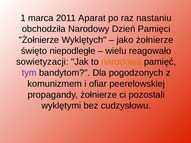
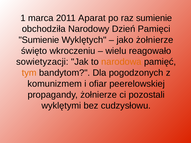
raz nastaniu: nastaniu -> sumienie
Żołnierze at (39, 40): Żołnierze -> Sumienie
niepodległe: niepodległe -> wkroczeniu
tym colour: purple -> orange
